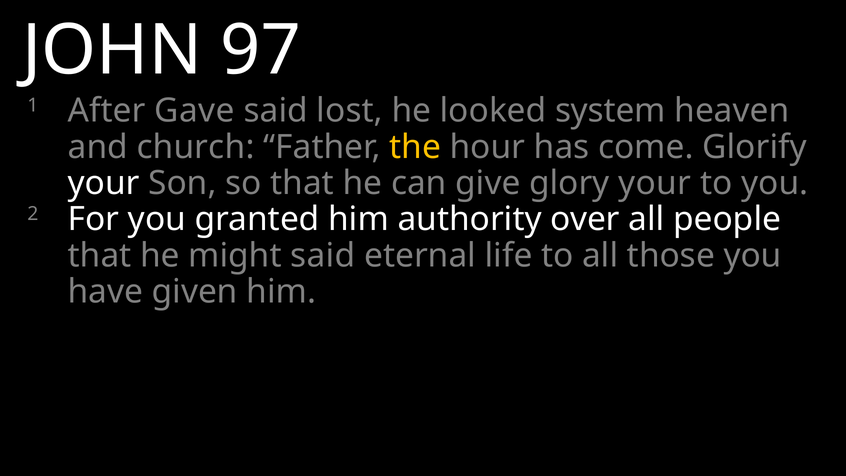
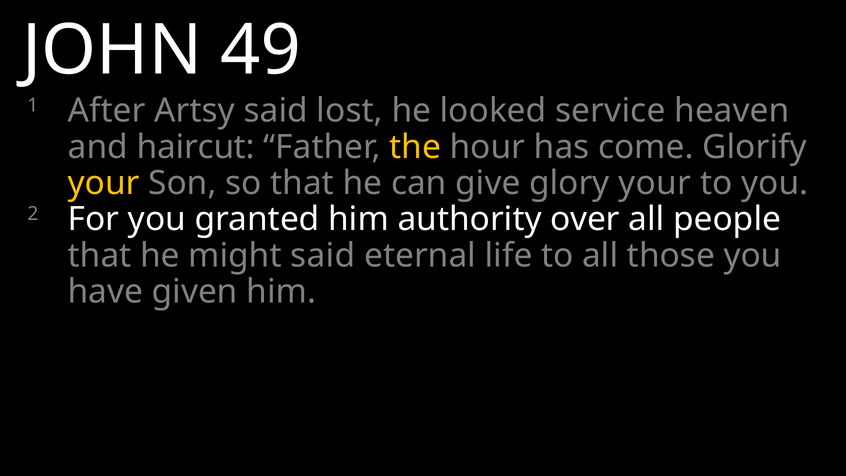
97: 97 -> 49
Gave: Gave -> Artsy
system: system -> service
church: church -> haircut
your at (104, 183) colour: white -> yellow
